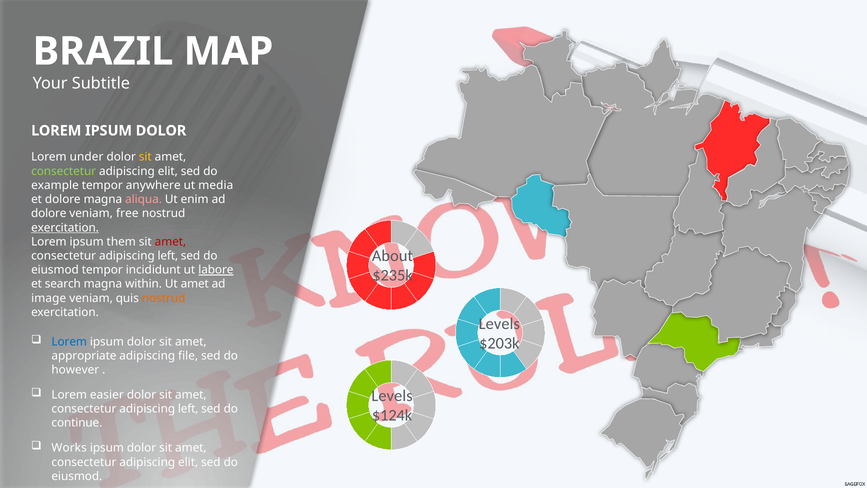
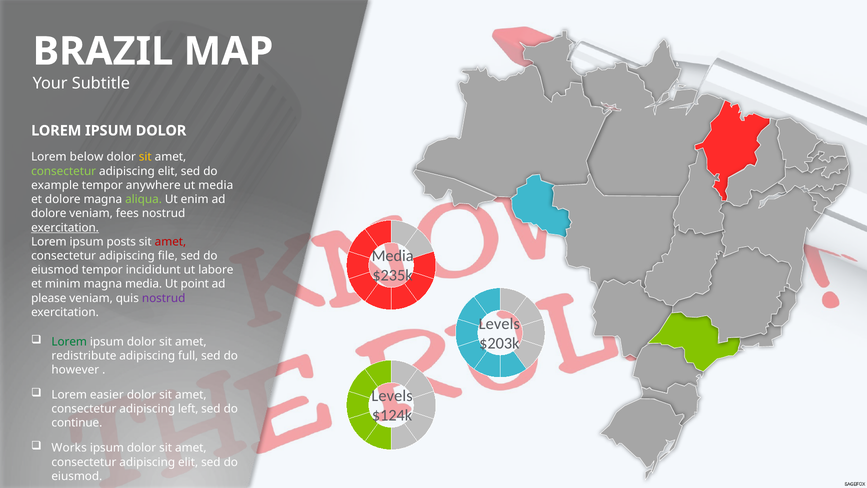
under: under -> below
aliqua colour: pink -> light green
free: free -> fees
them: them -> posts
About at (392, 256): About -> Media
left at (168, 256): left -> file
labore underline: present -> none
search: search -> minim
magna within: within -> media
Ut amet: amet -> point
image: image -> please
nostrud at (164, 298) colour: orange -> purple
Lorem at (69, 341) colour: blue -> green
appropriate: appropriate -> redistribute
file: file -> full
